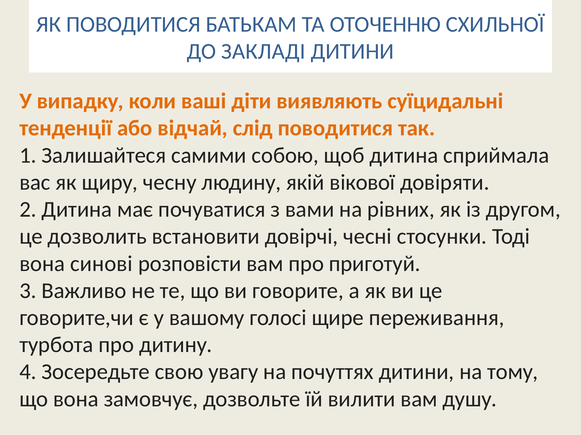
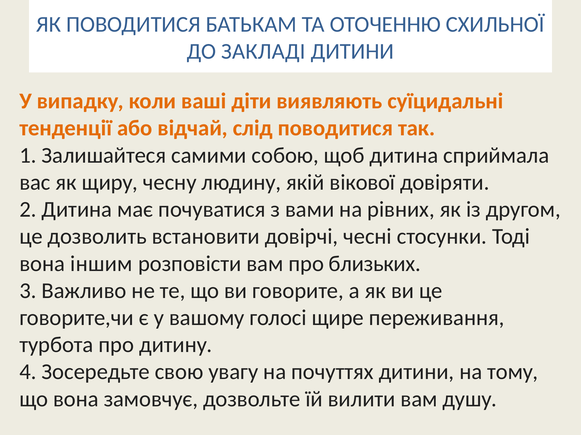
синові: синові -> іншим
приготуй: приготуй -> близьких
